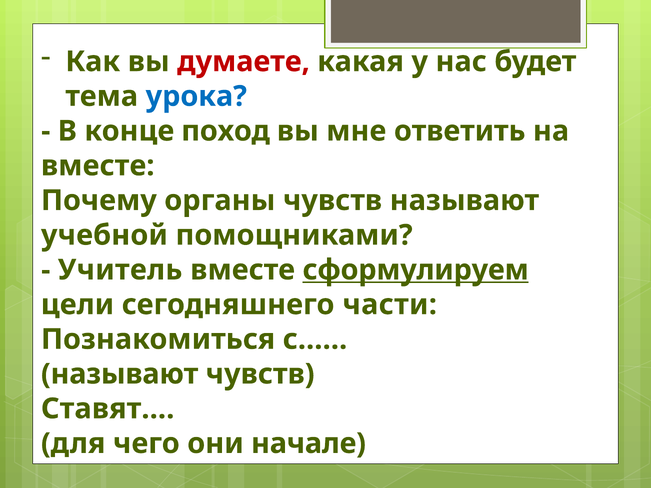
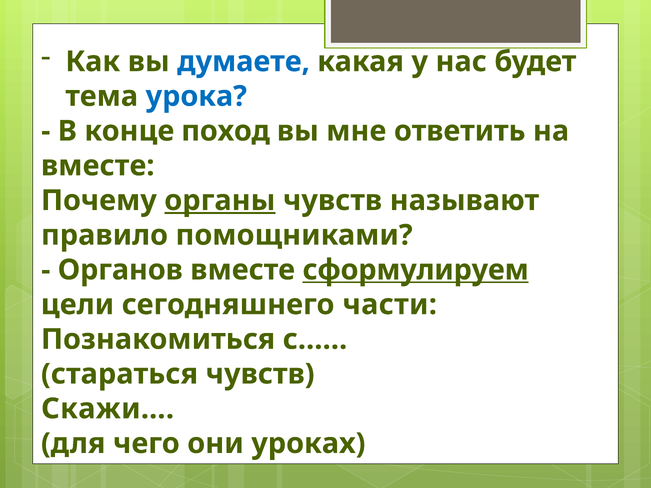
думаете colour: red -> blue
органы underline: none -> present
учебной: учебной -> правило
Учитель: Учитель -> Органов
называют at (120, 374): называют -> стараться
Ставят…: Ставят… -> Скажи…
начале: начале -> уроках
